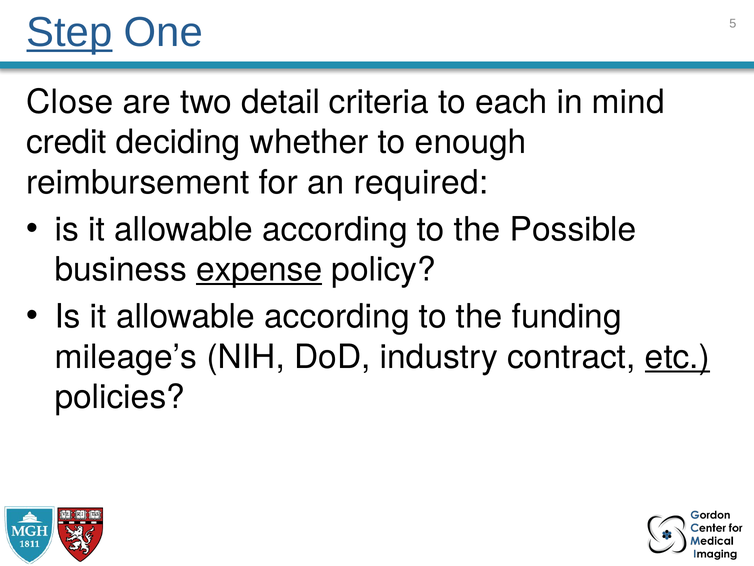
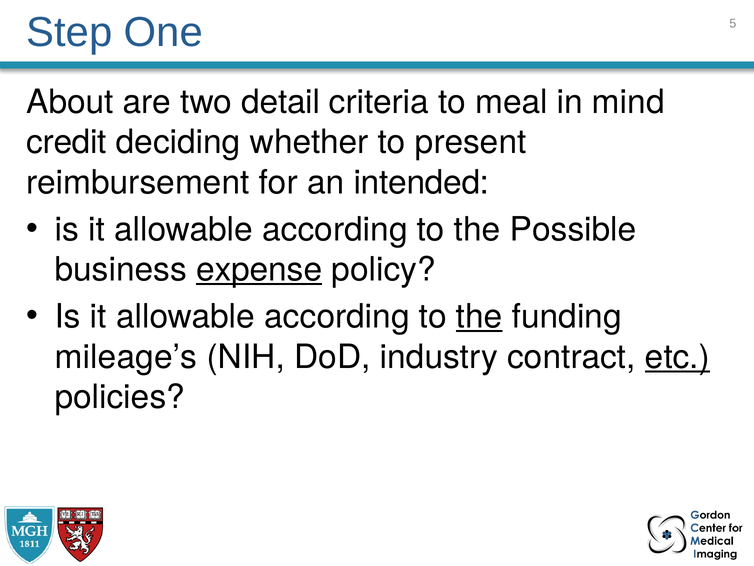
Step underline: present -> none
Close: Close -> About
each: each -> meal
enough: enough -> present
required: required -> intended
the at (479, 316) underline: none -> present
